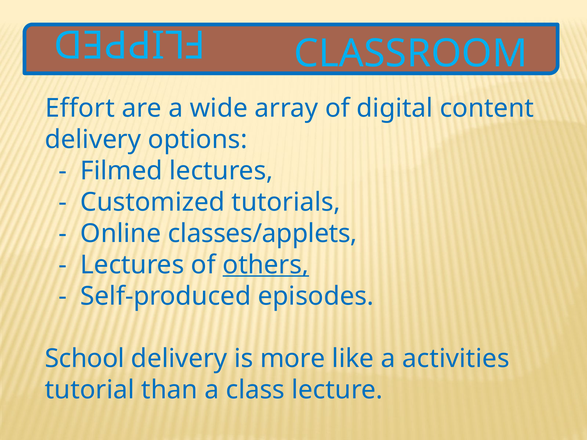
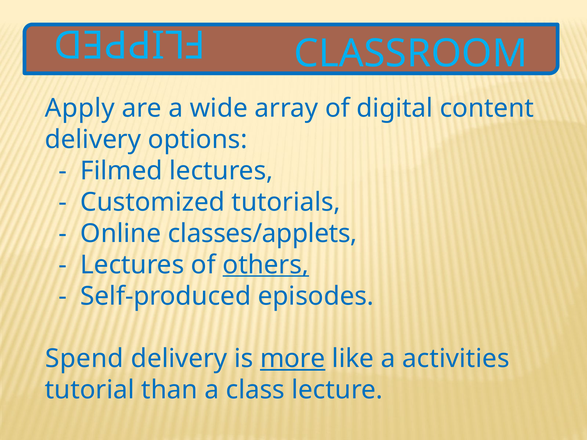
Effort: Effort -> Apply
School: School -> Spend
more underline: none -> present
